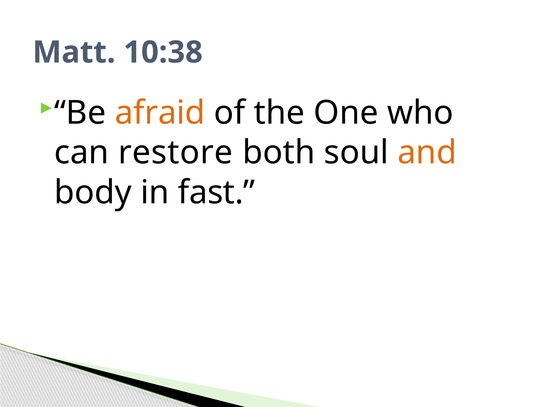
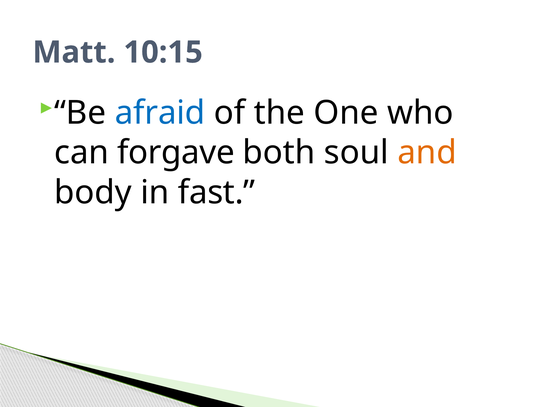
10:38: 10:38 -> 10:15
afraid colour: orange -> blue
restore: restore -> forgave
